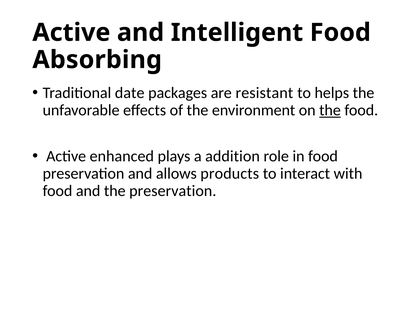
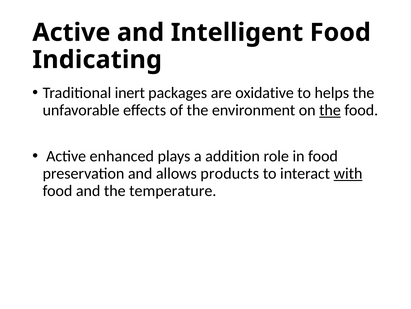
Absorbing: Absorbing -> Indicating
date: date -> inert
resistant: resistant -> oxidative
with underline: none -> present
the preservation: preservation -> temperature
